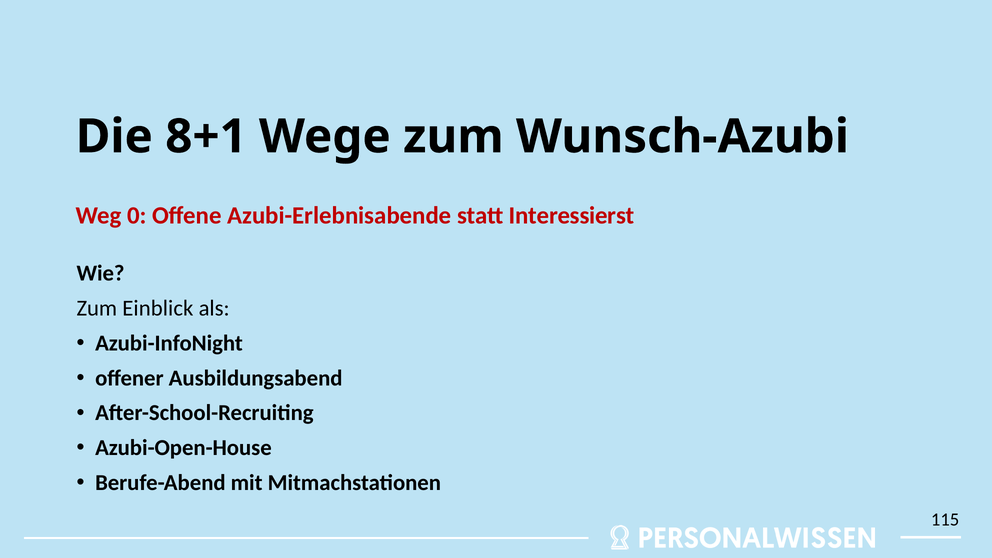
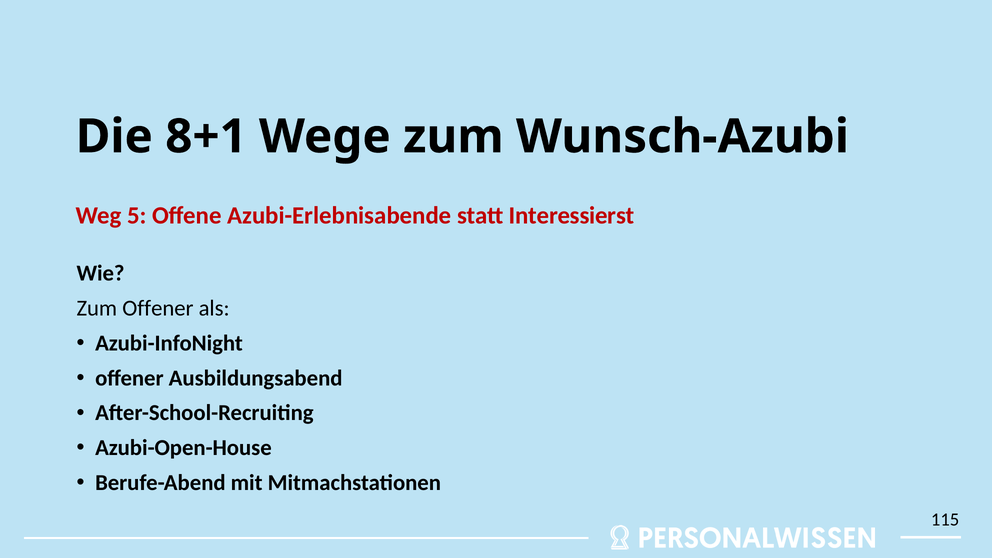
0: 0 -> 5
Zum Einblick: Einblick -> Offener
